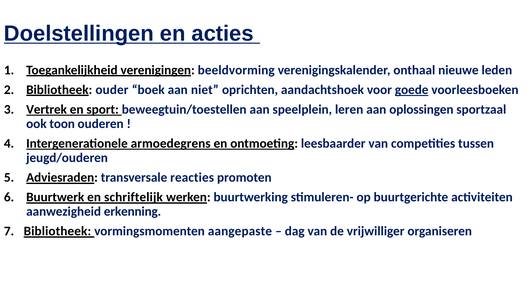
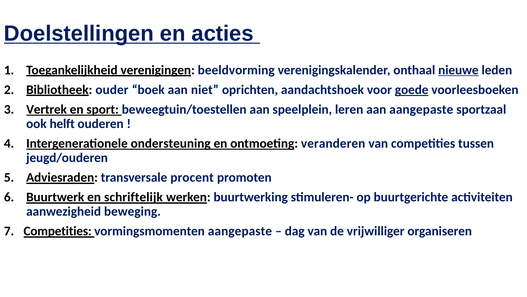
nieuwe underline: none -> present
aan oplossingen: oplossingen -> aangepaste
toon: toon -> helft
armoedegrens: armoedegrens -> ondersteuning
leesbaarder: leesbaarder -> veranderen
reacties: reacties -> procent
erkenning: erkenning -> beweging
Bibliotheek at (57, 231): Bibliotheek -> Competities
